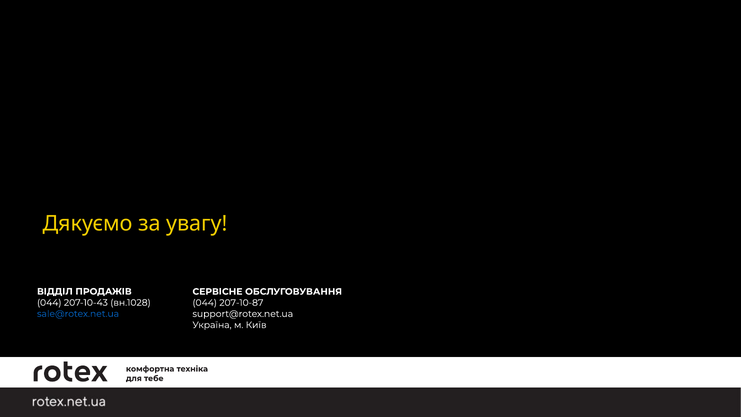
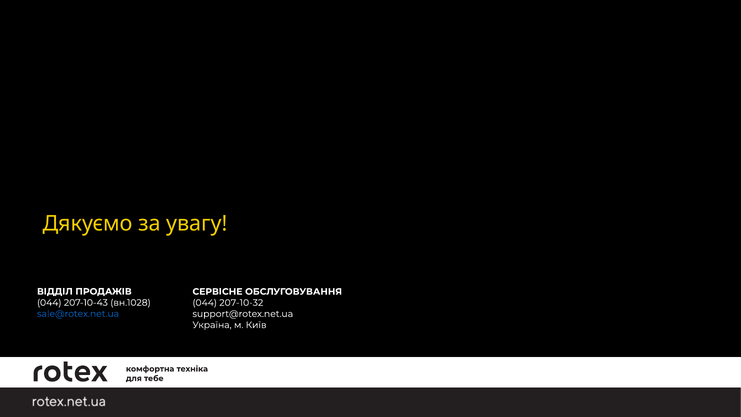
207-10-87: 207-10-87 -> 207-10-32
